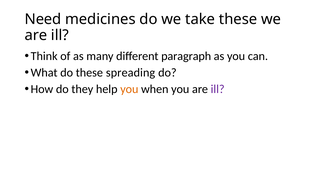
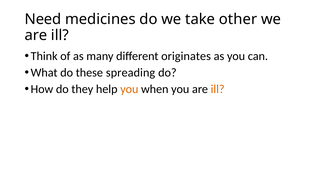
take these: these -> other
paragraph: paragraph -> originates
ill at (218, 89) colour: purple -> orange
